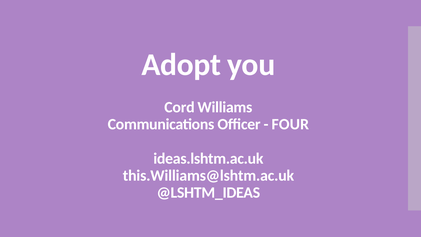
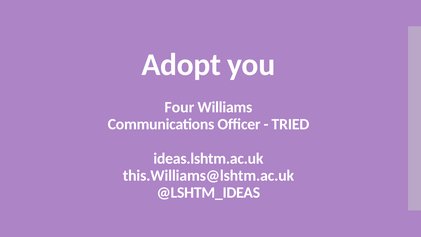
Cord: Cord -> Four
FOUR: FOUR -> TRIED
